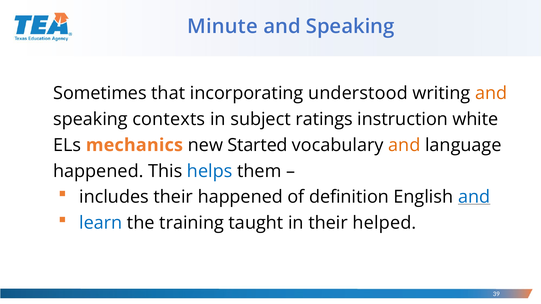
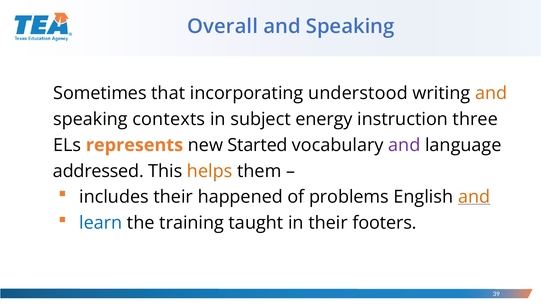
Minute: Minute -> Overall
ratings: ratings -> energy
white: white -> three
mechanics: mechanics -> represents
and at (404, 145) colour: orange -> purple
happened at (98, 171): happened -> addressed
helps colour: blue -> orange
definition: definition -> problems
and at (474, 197) colour: blue -> orange
helped: helped -> footers
